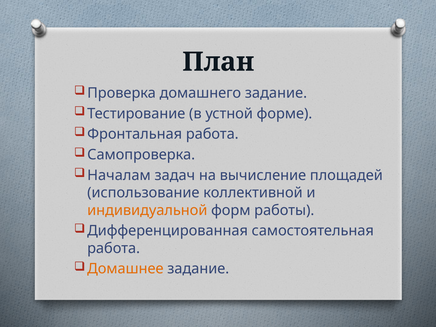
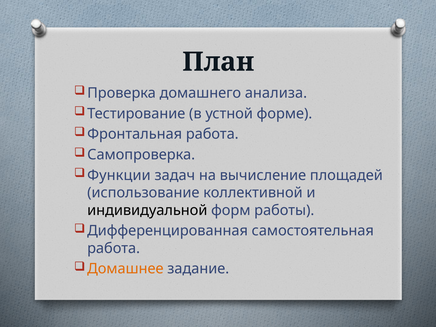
домашнего задание: задание -> анализа
Началам: Началам -> Функции
индивидуальной colour: orange -> black
